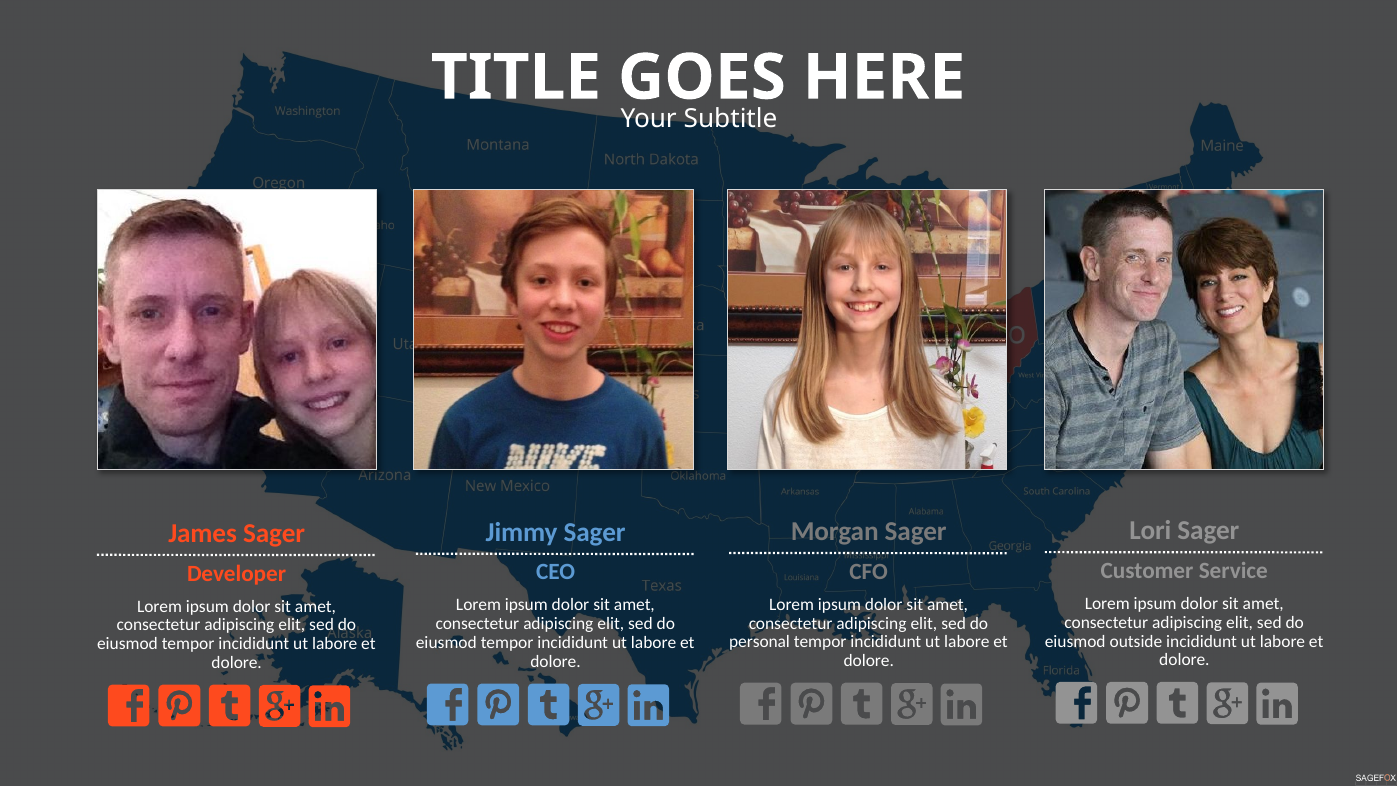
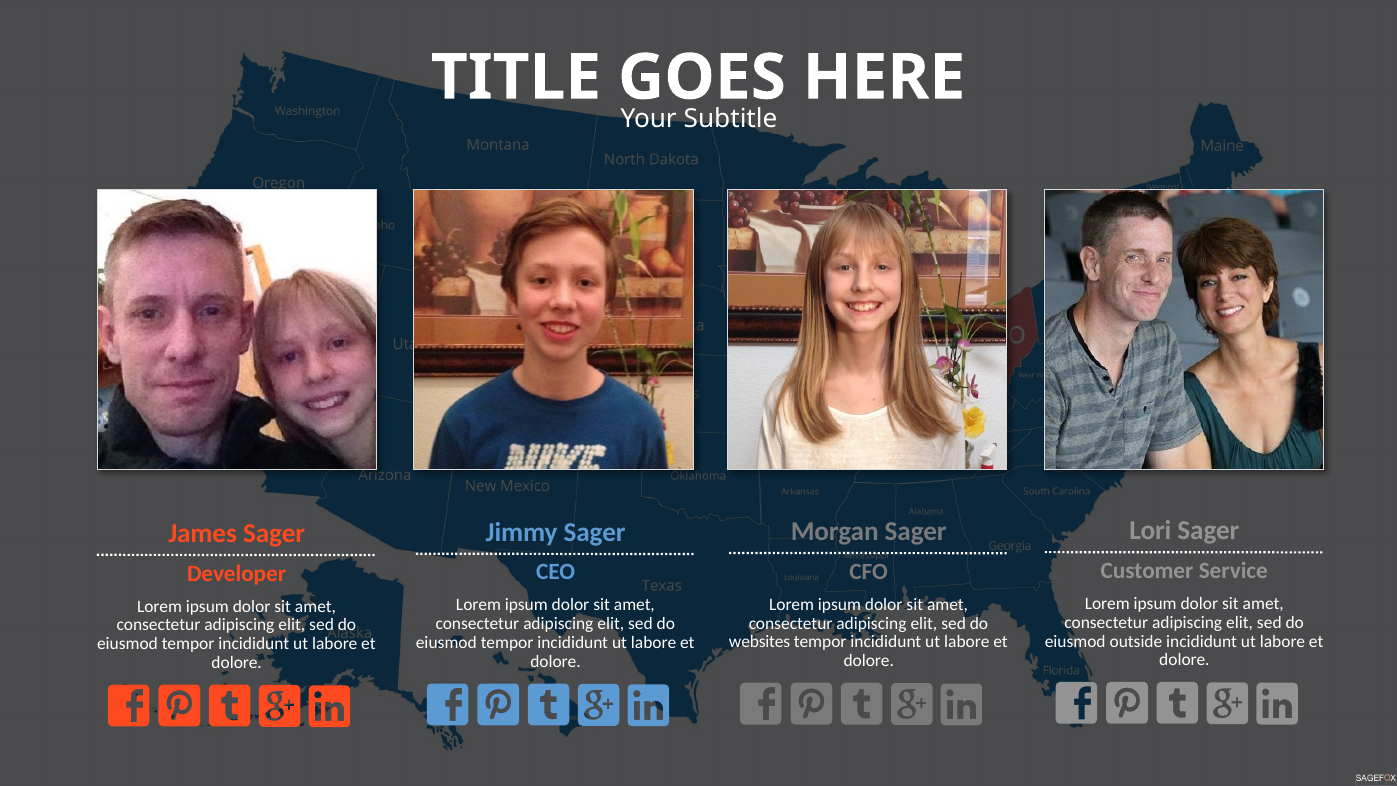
personal: personal -> websites
